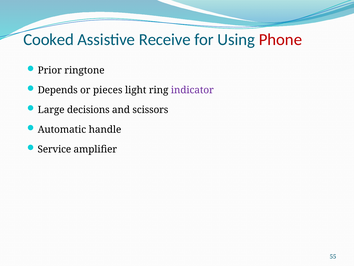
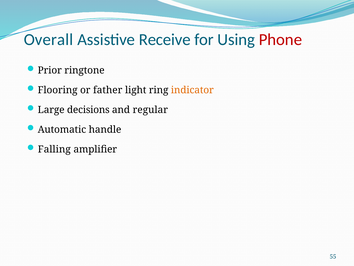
Cooked: Cooked -> Overall
Depends: Depends -> Flooring
pieces: pieces -> father
indicator colour: purple -> orange
scissors: scissors -> regular
Service: Service -> Falling
